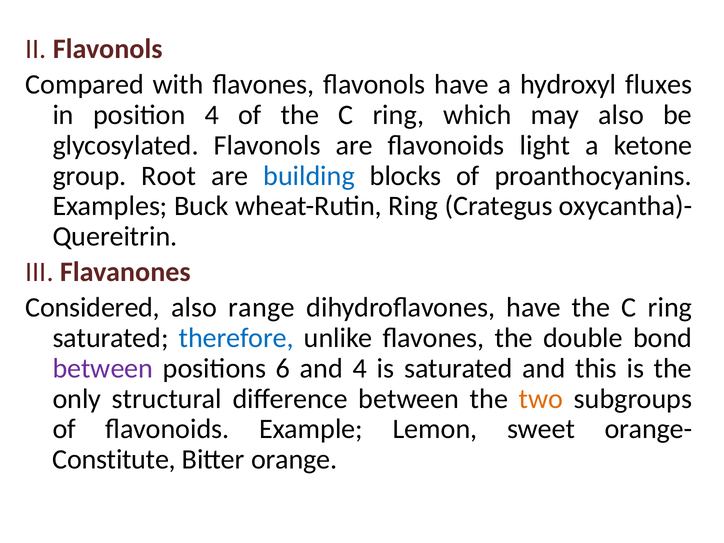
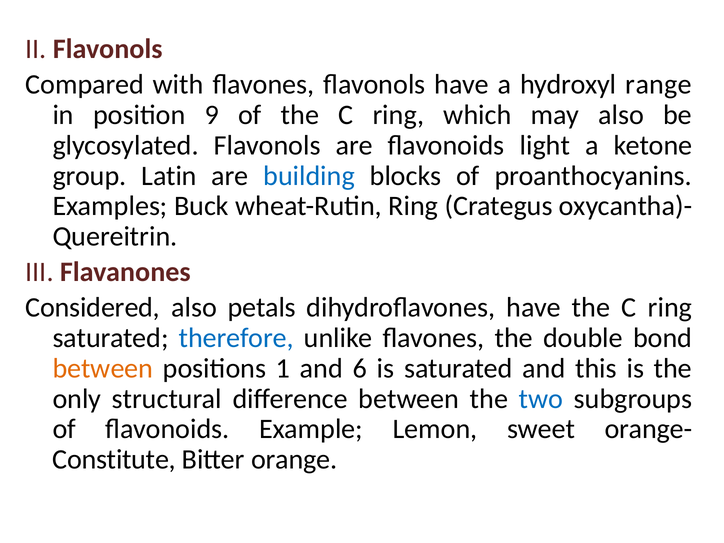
fluxes: fluxes -> range
position 4: 4 -> 9
Root: Root -> Latin
range: range -> petals
between at (103, 368) colour: purple -> orange
6: 6 -> 1
and 4: 4 -> 6
two colour: orange -> blue
